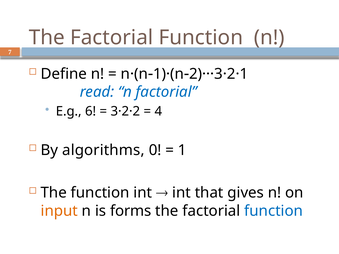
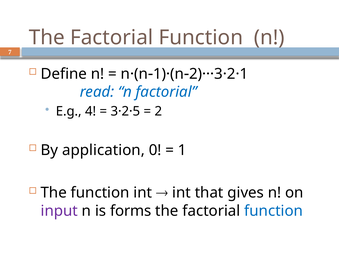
6: 6 -> 4
3·2·2: 3·2·2 -> 3·2·5
4: 4 -> 2
algorithms: algorithms -> application
input colour: orange -> purple
